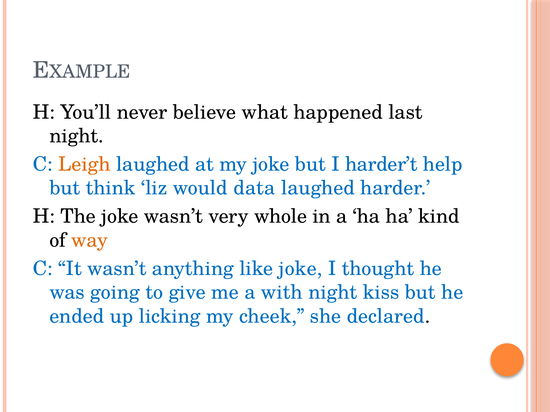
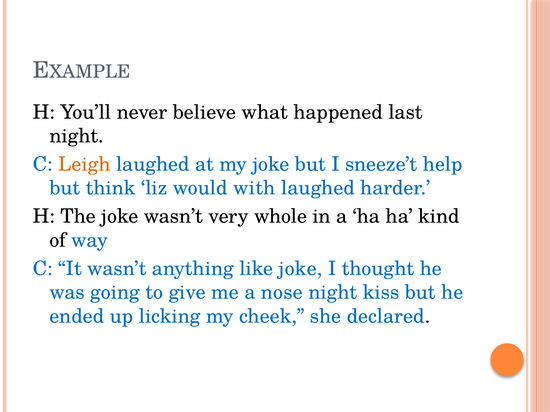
harder’t: harder’t -> sneeze’t
data: data -> with
way colour: orange -> blue
a with: with -> nose
